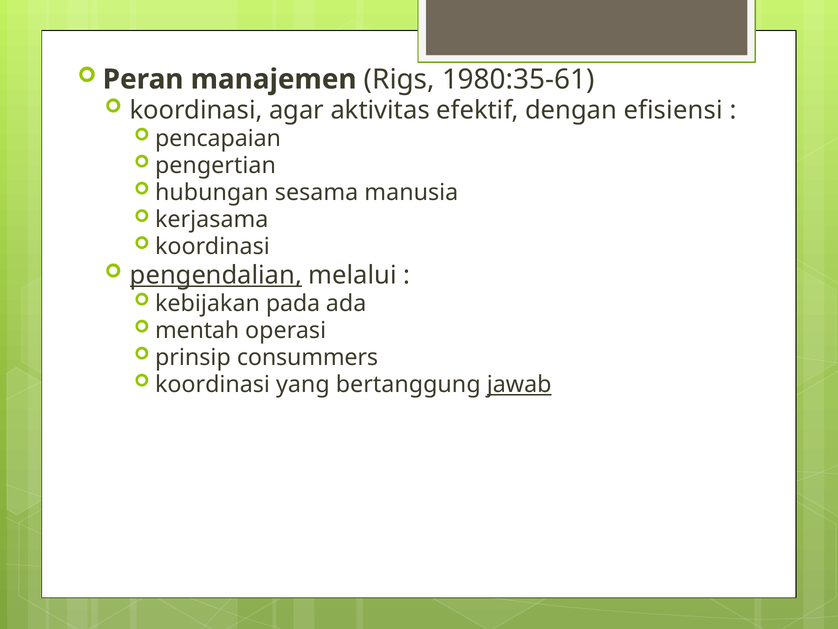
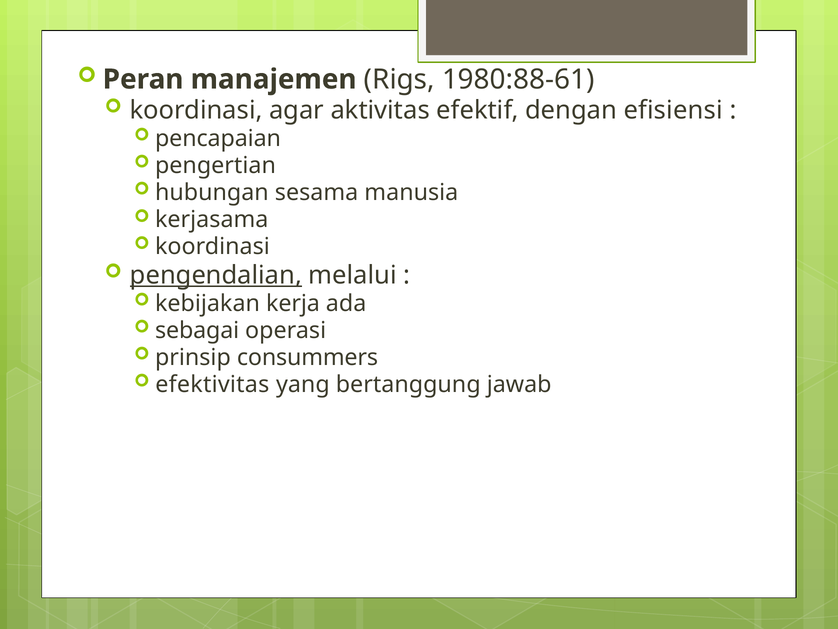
1980:35-61: 1980:35-61 -> 1980:88-61
pada: pada -> kerja
mentah: mentah -> sebagai
koordinasi at (212, 384): koordinasi -> efektivitas
jawab underline: present -> none
